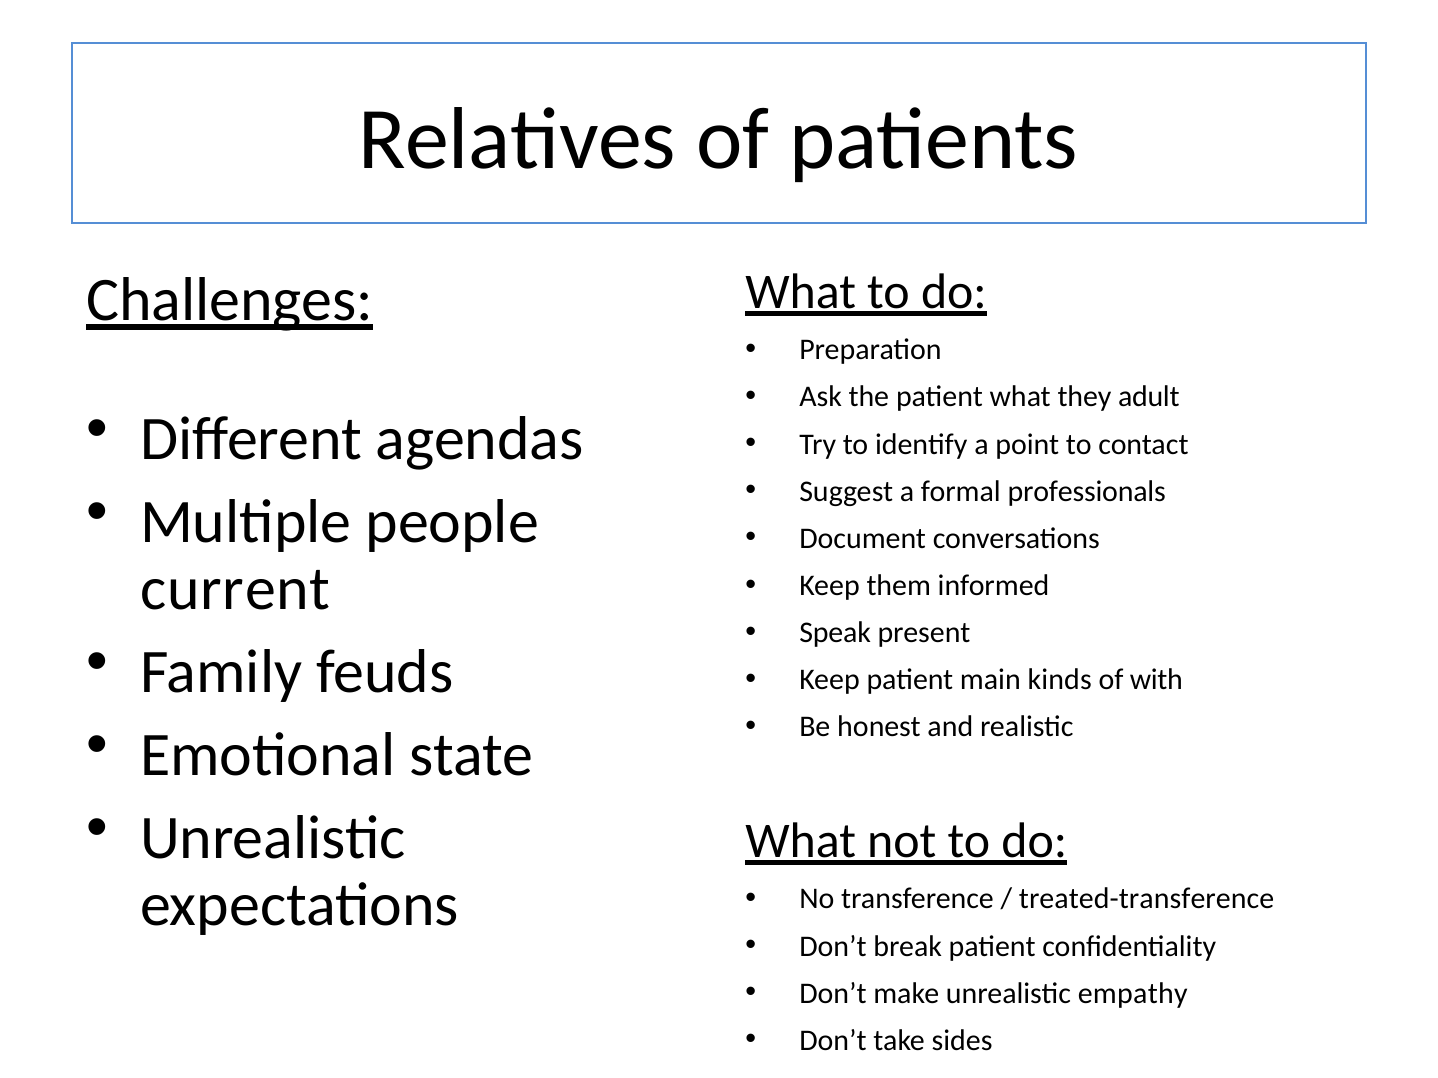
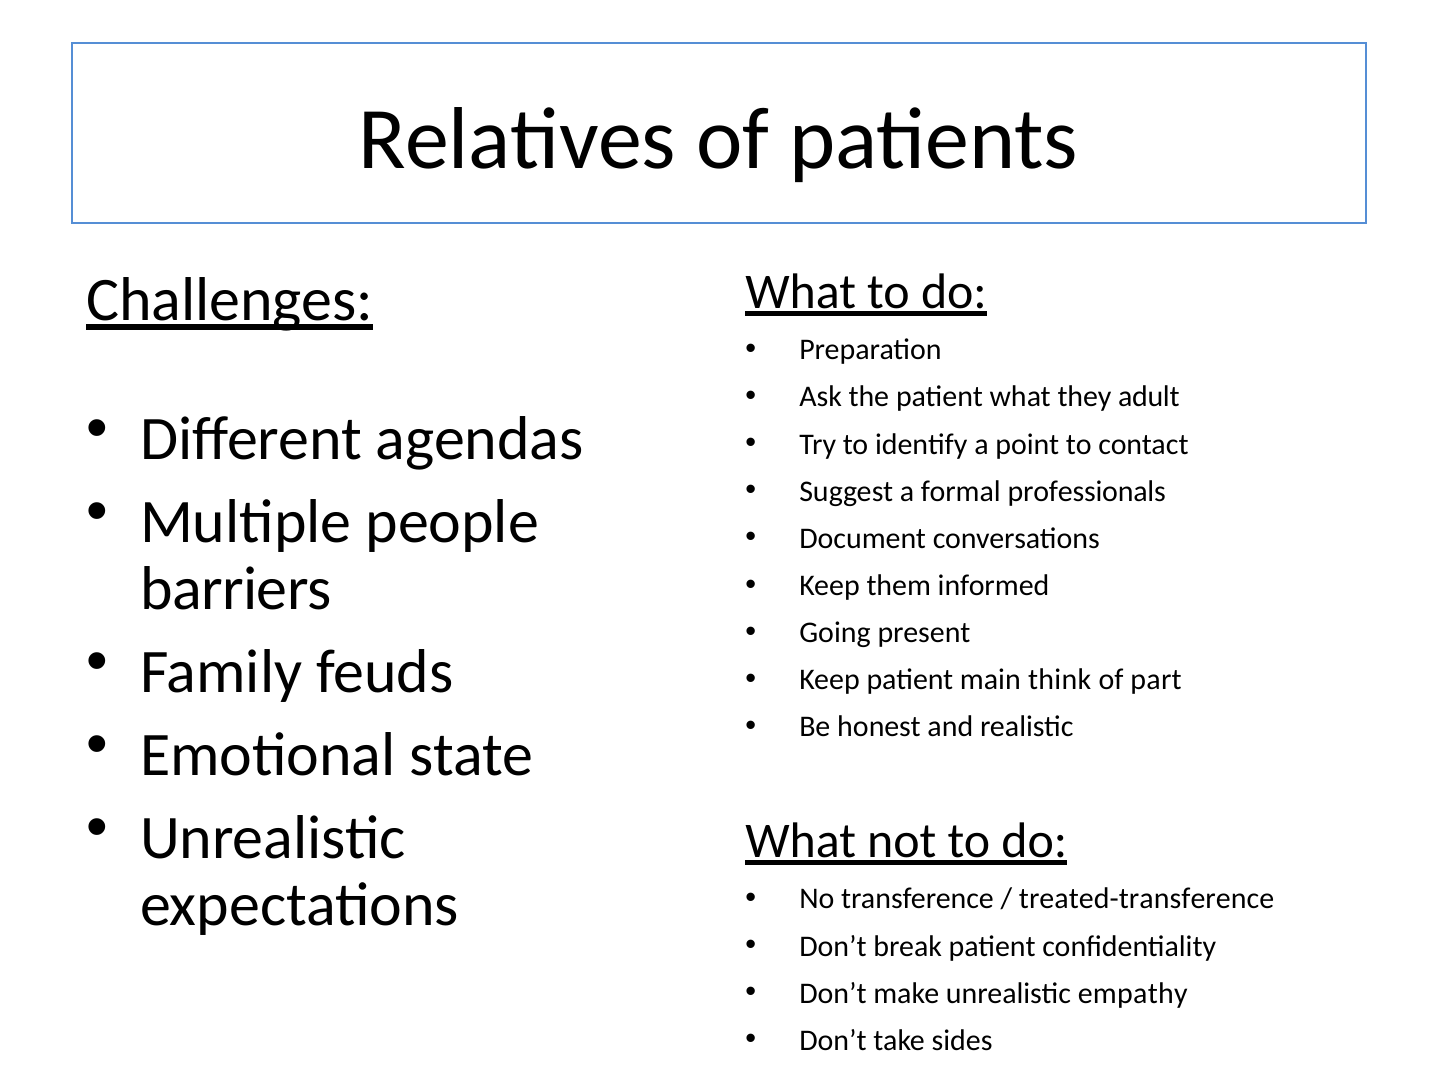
current: current -> barriers
Speak: Speak -> Going
kinds: kinds -> think
with: with -> part
